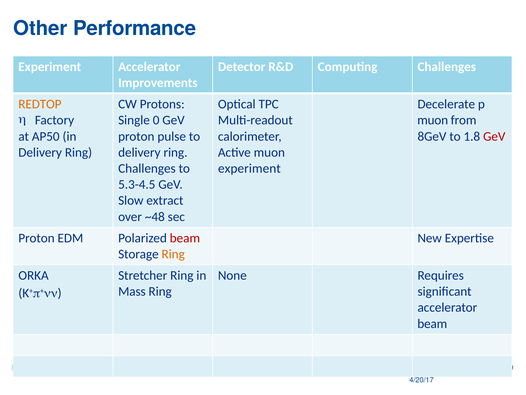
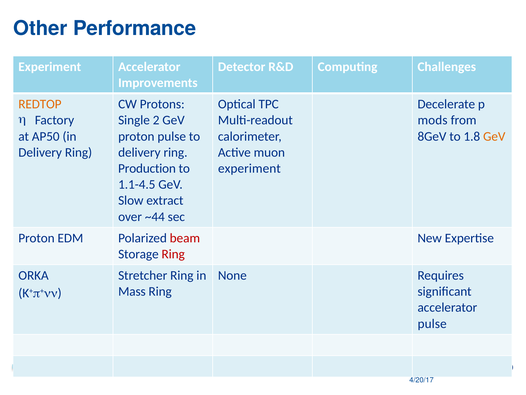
0: 0 -> 2
muon at (433, 120): muon -> mods
GeV at (494, 136) colour: red -> orange
Challenges at (147, 168): Challenges -> Production
5.3-4.5: 5.3-4.5 -> 1.1-4.5
~48: ~48 -> ~44
Ring at (173, 254) colour: orange -> red
beam at (432, 323): beam -> pulse
